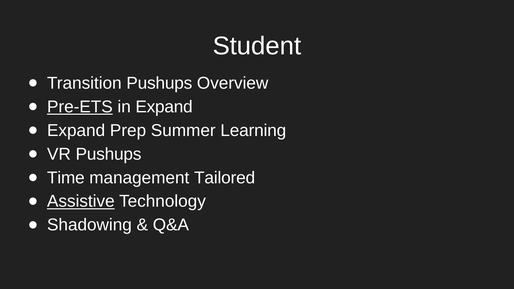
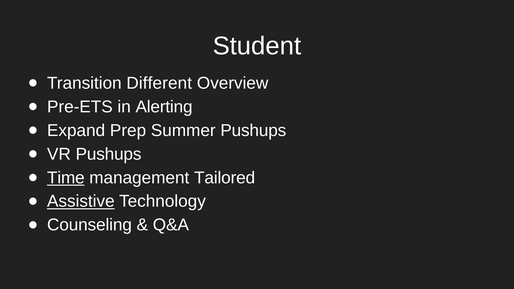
Transition Pushups: Pushups -> Different
Pre-ETS underline: present -> none
in Expand: Expand -> Alerting
Summer Learning: Learning -> Pushups
Time underline: none -> present
Shadowing: Shadowing -> Counseling
